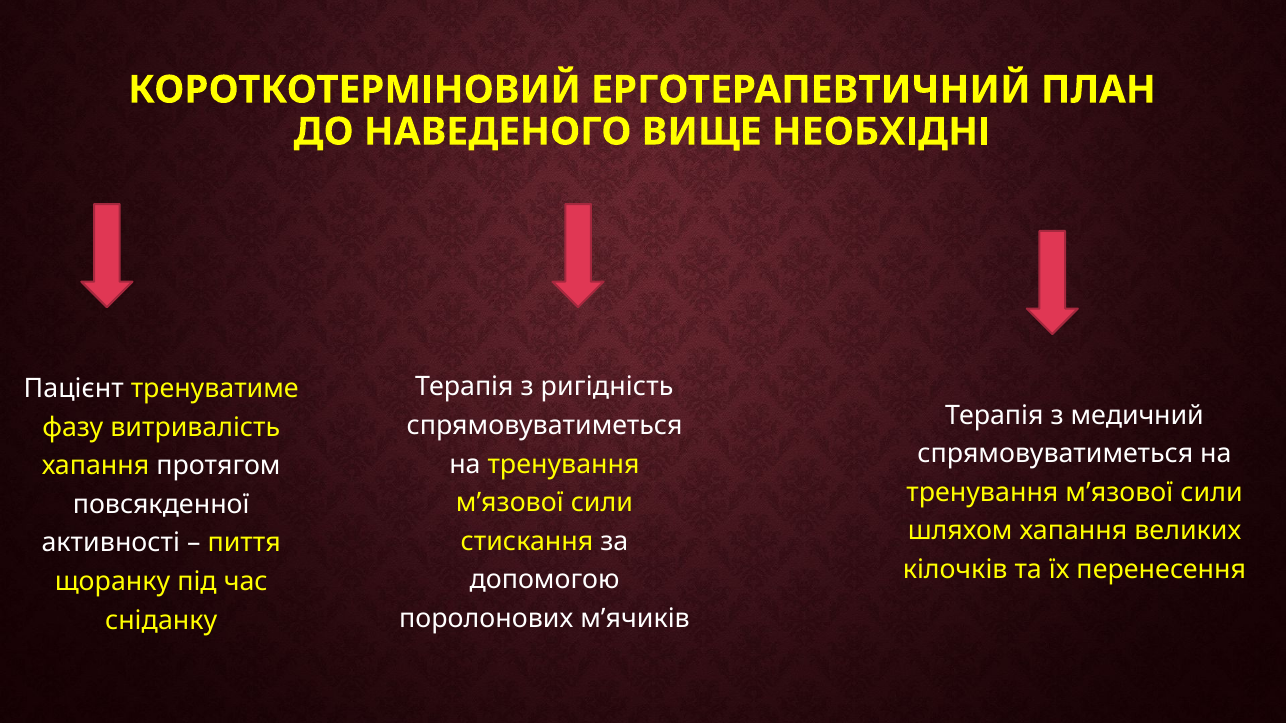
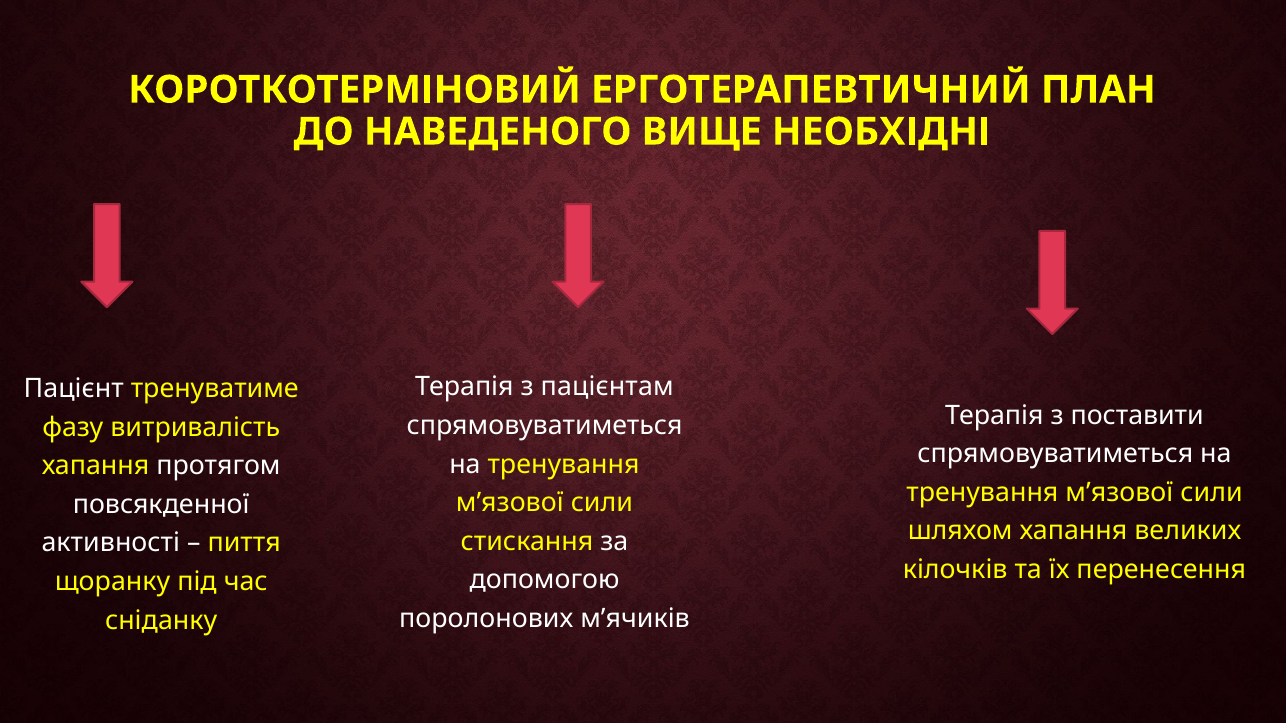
ригідність: ригідність -> пацієнтам
медичний: медичний -> поставити
